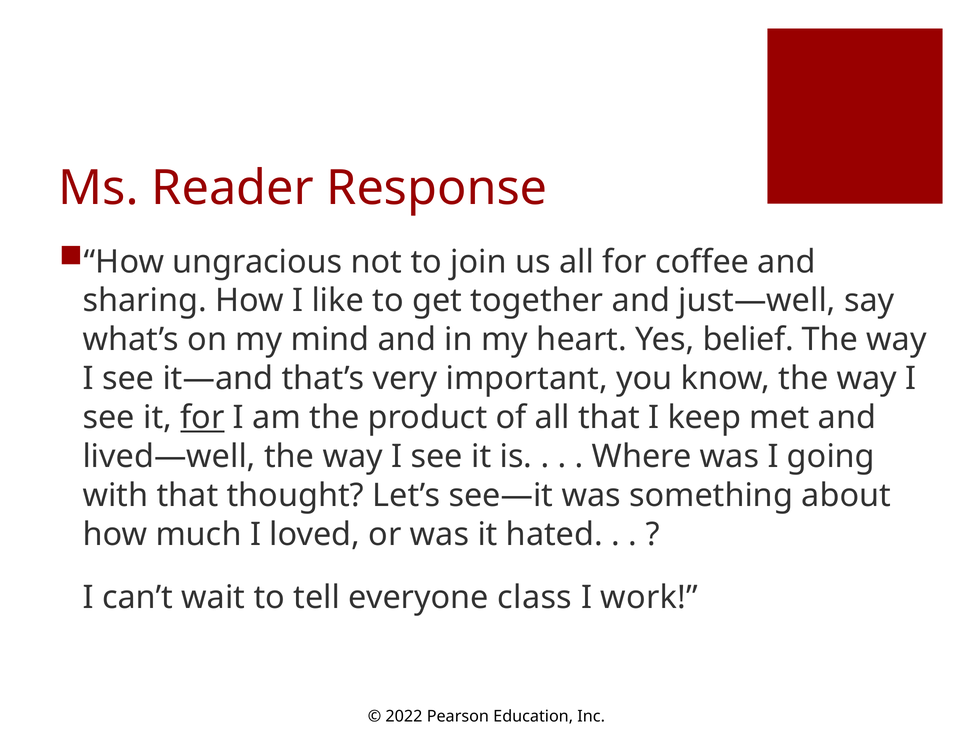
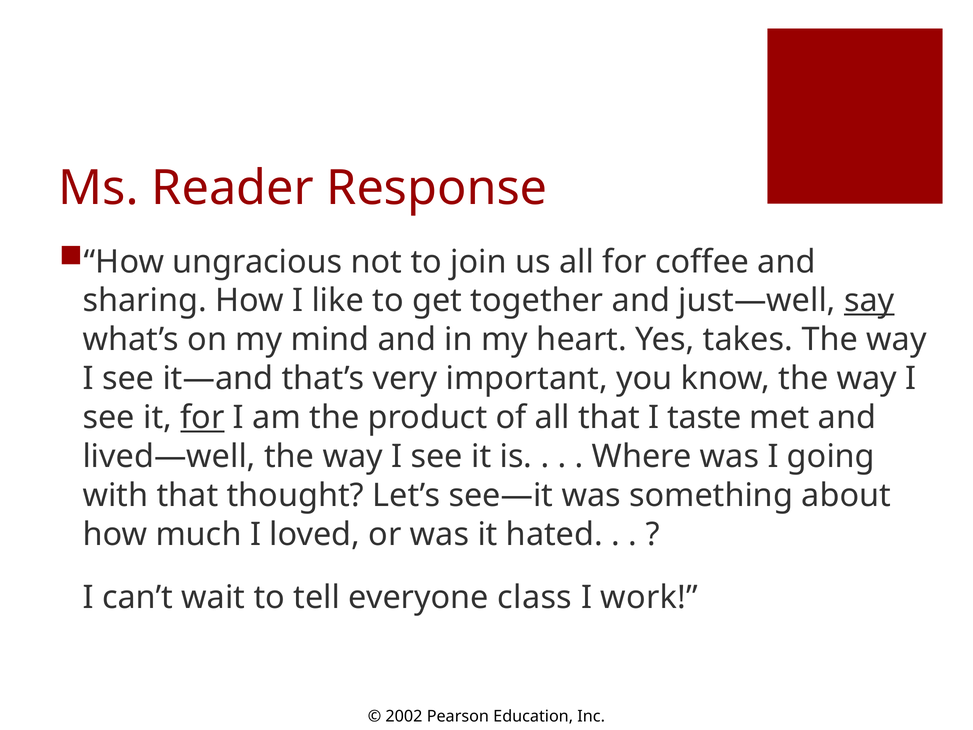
say underline: none -> present
belief: belief -> takes
keep: keep -> taste
2022: 2022 -> 2002
